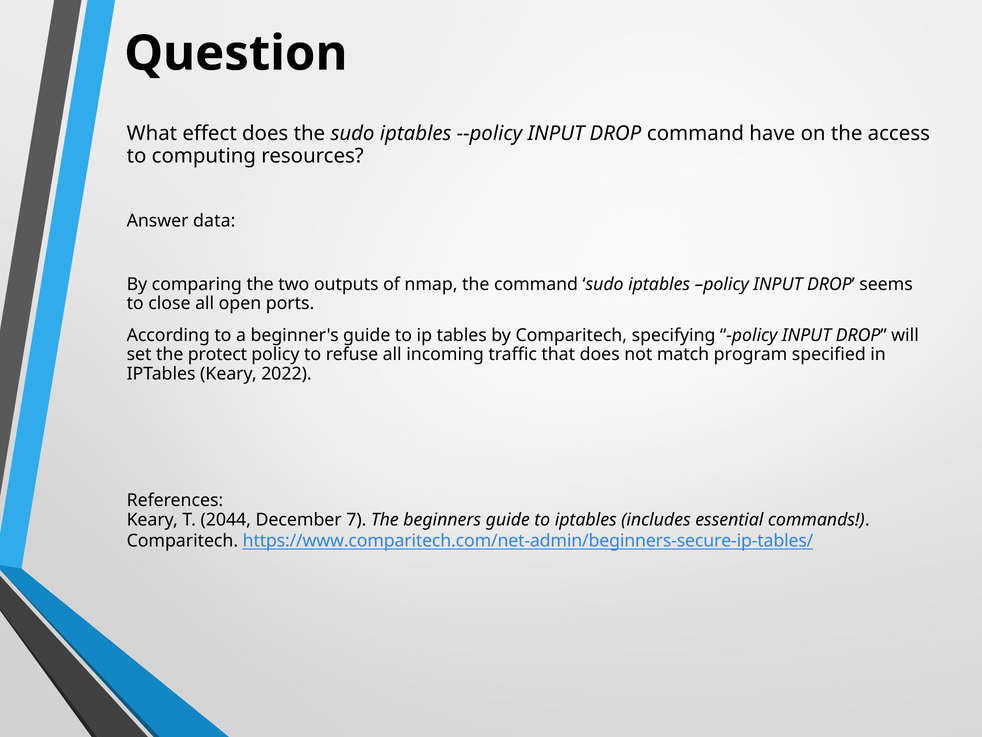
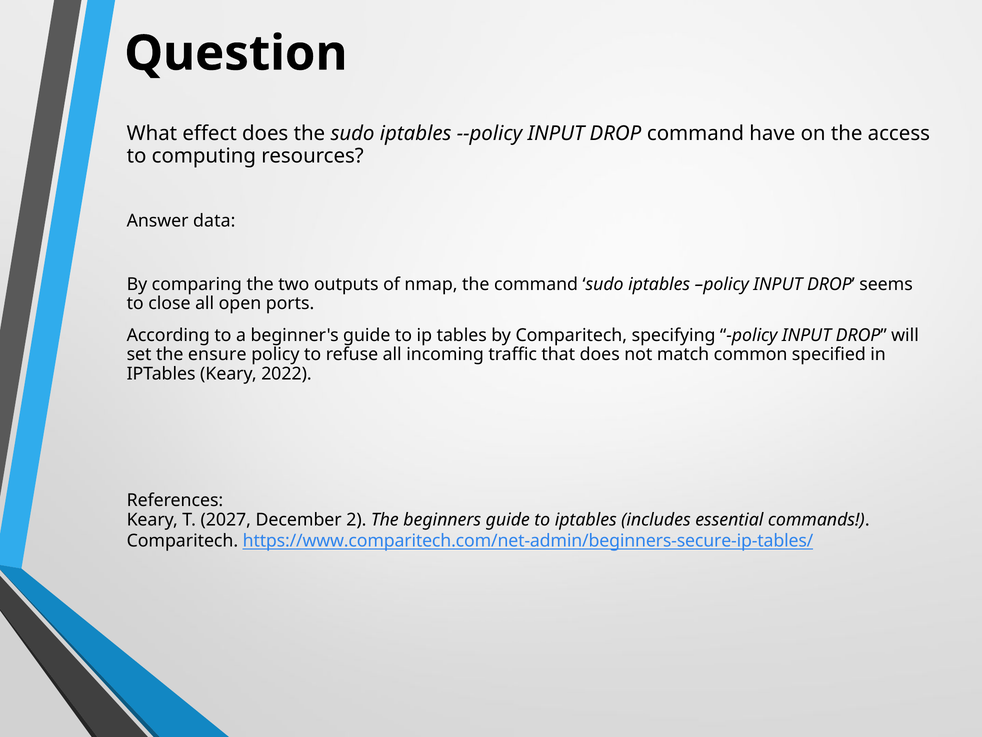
protect: protect -> ensure
program: program -> common
2044: 2044 -> 2027
7: 7 -> 2
